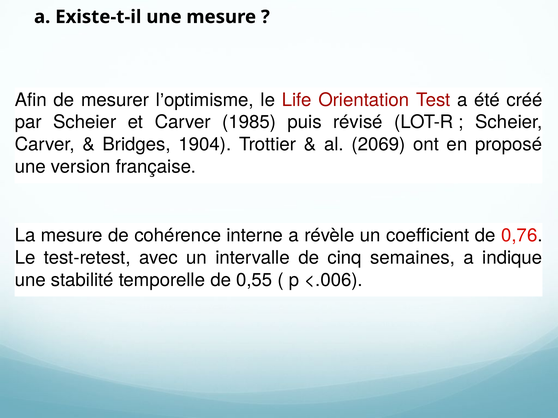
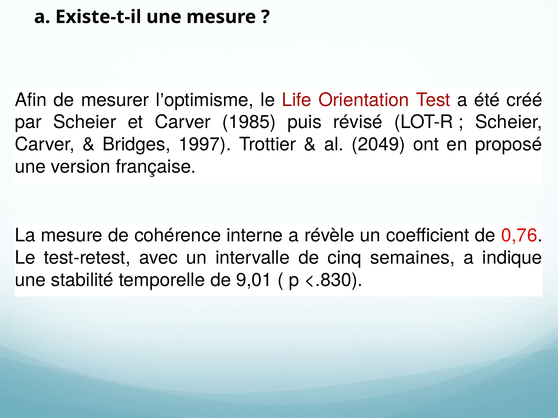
1904: 1904 -> 1997
2069: 2069 -> 2049
0,55: 0,55 -> 9,01
<.006: <.006 -> <.830
